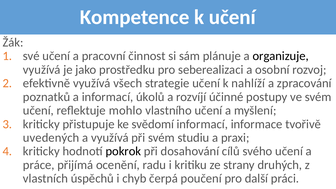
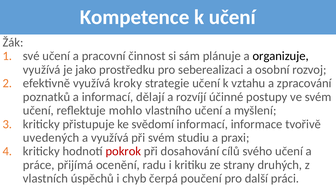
všech: všech -> kroky
nahlíží: nahlíží -> vztahu
úkolů: úkolů -> dělají
pokrok colour: black -> red
